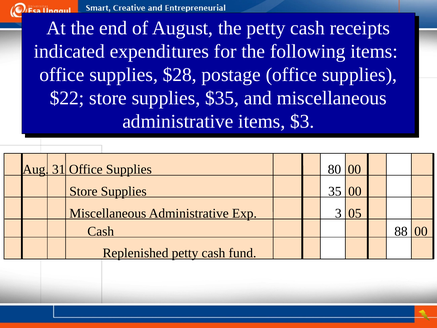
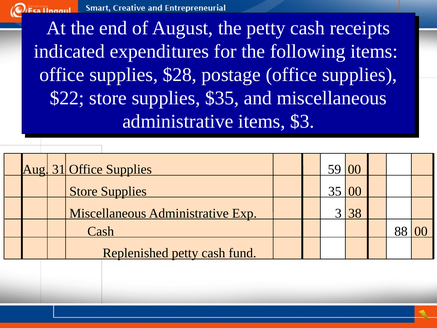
80: 80 -> 59
05: 05 -> 38
